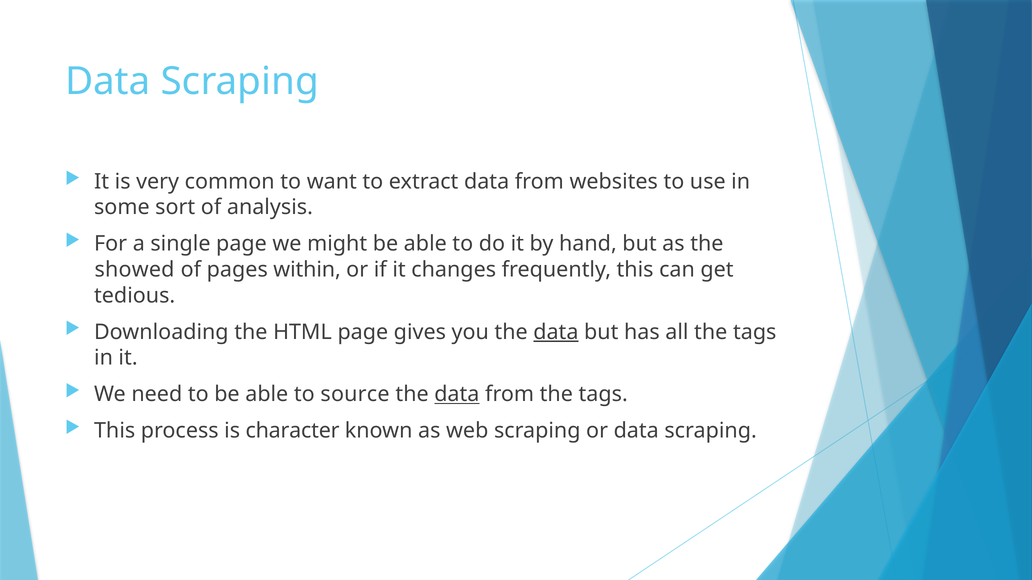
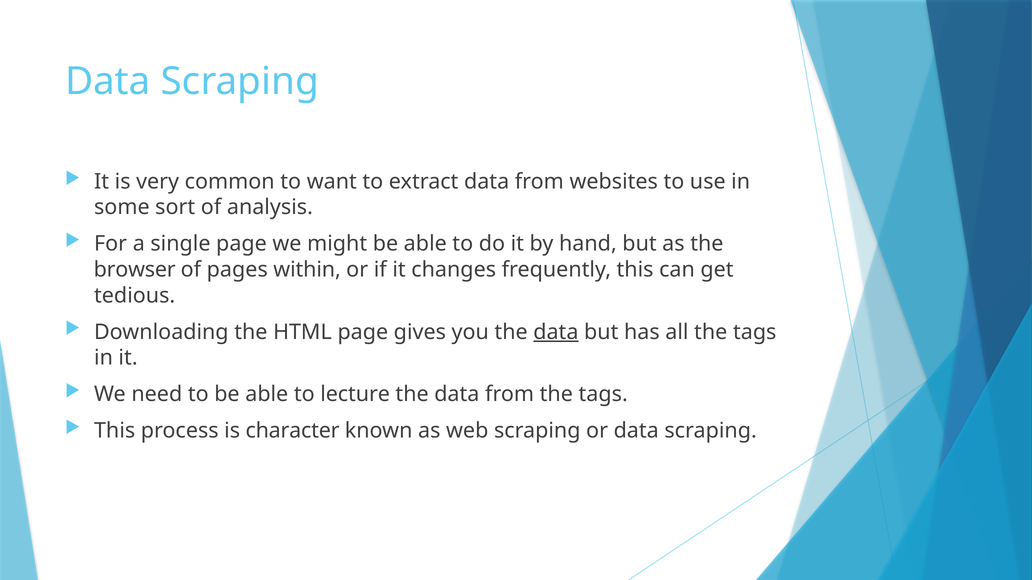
showed: showed -> browser
source: source -> lecture
data at (457, 395) underline: present -> none
